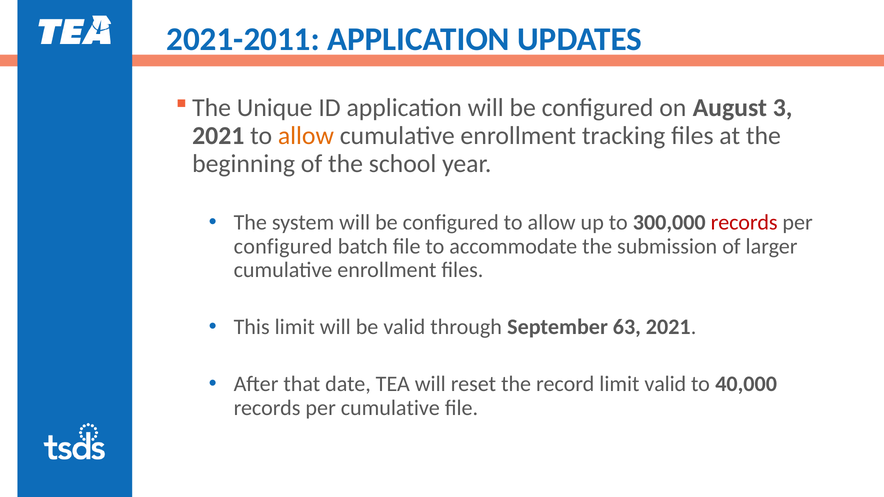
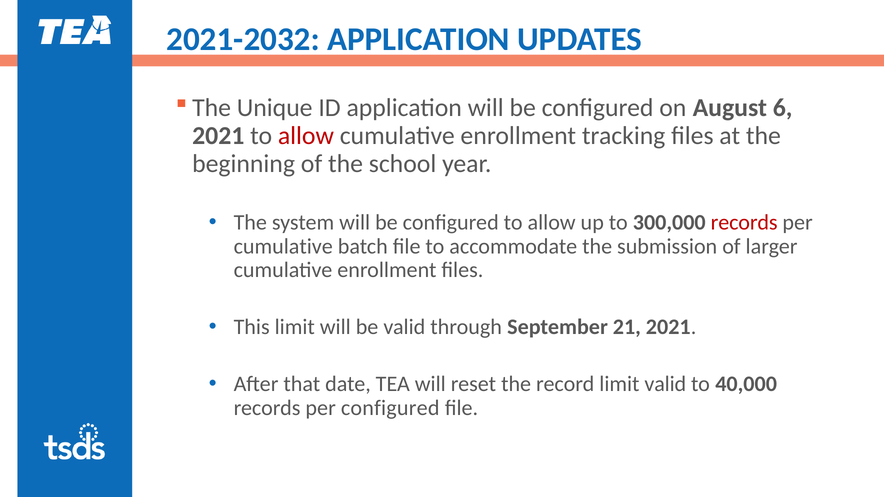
2021-2011: 2021-2011 -> 2021-2032
3: 3 -> 6
allow at (306, 136) colour: orange -> red
configured at (283, 246): configured -> cumulative
63: 63 -> 21
per cumulative: cumulative -> configured
